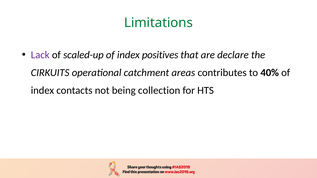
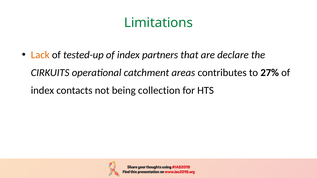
Lack colour: purple -> orange
scaled-up: scaled-up -> tested-up
positives: positives -> partners
40%: 40% -> 27%
